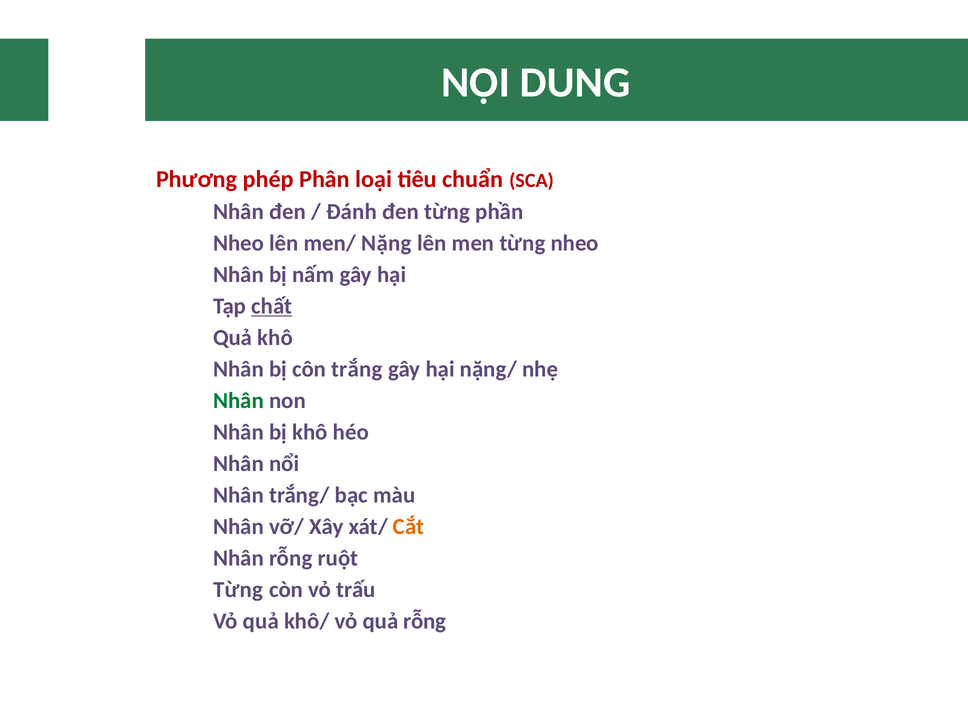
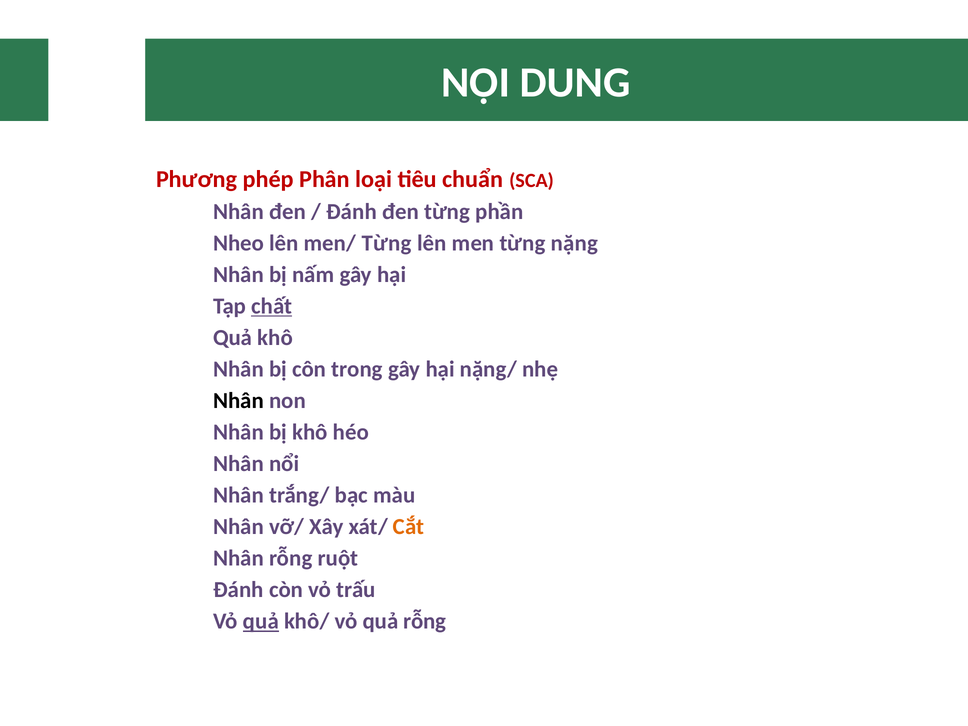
men/ Nặng: Nặng -> Từng
từng nheo: nheo -> nặng
trắng: trắng -> trong
Nhân at (238, 401) colour: green -> black
Từng at (238, 590): Từng -> Đánh
quả at (261, 621) underline: none -> present
